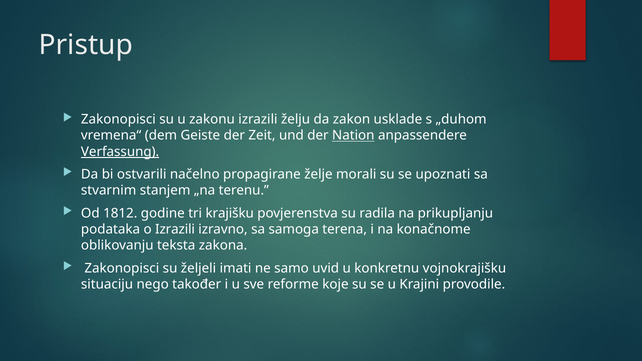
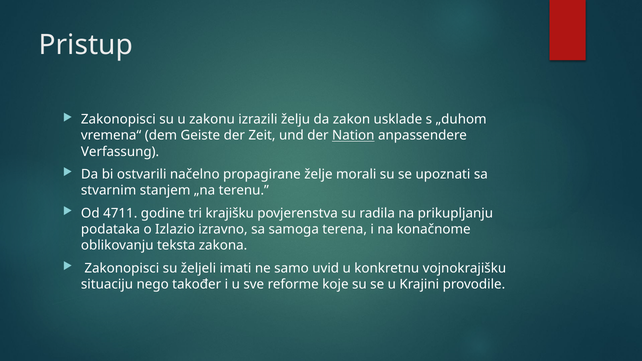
Verfassung underline: present -> none
1812: 1812 -> 4711
o Izrazili: Izrazili -> Izlazio
